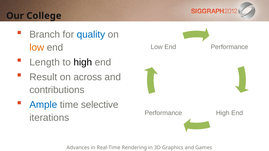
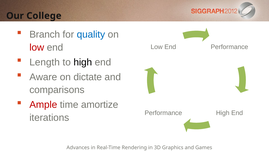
low at (37, 48) colour: orange -> red
Result: Result -> Aware
across: across -> dictate
contributions: contributions -> comparisons
Ample colour: blue -> red
selective: selective -> amortize
